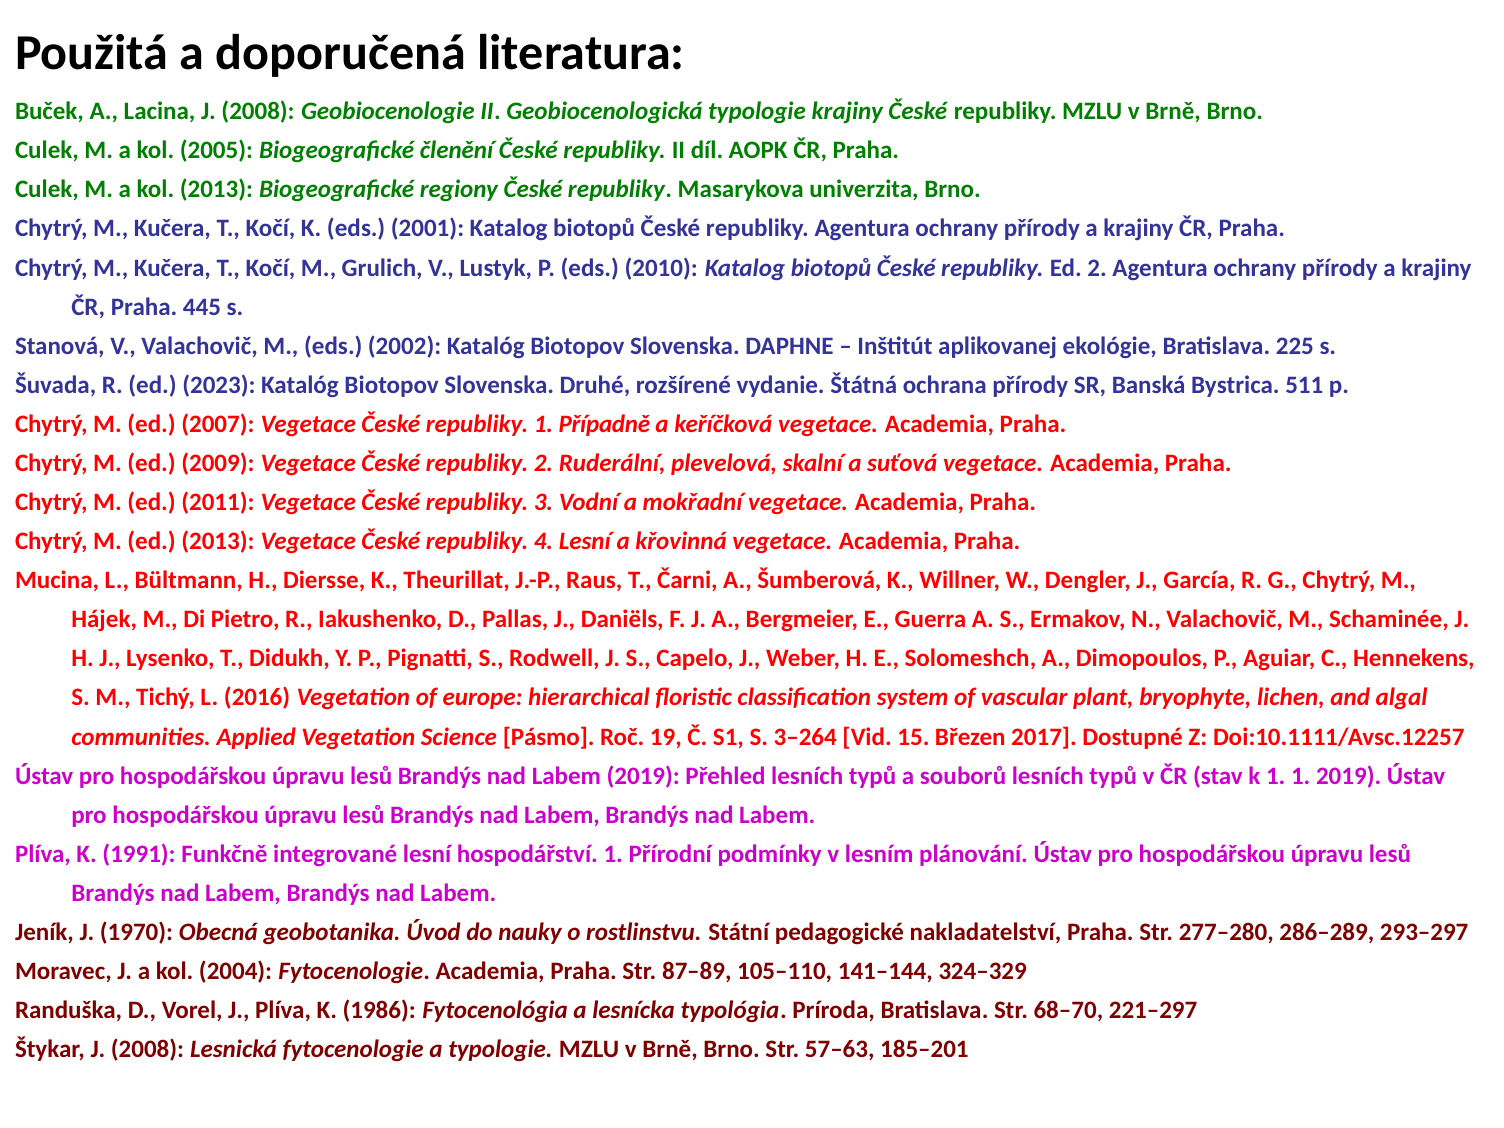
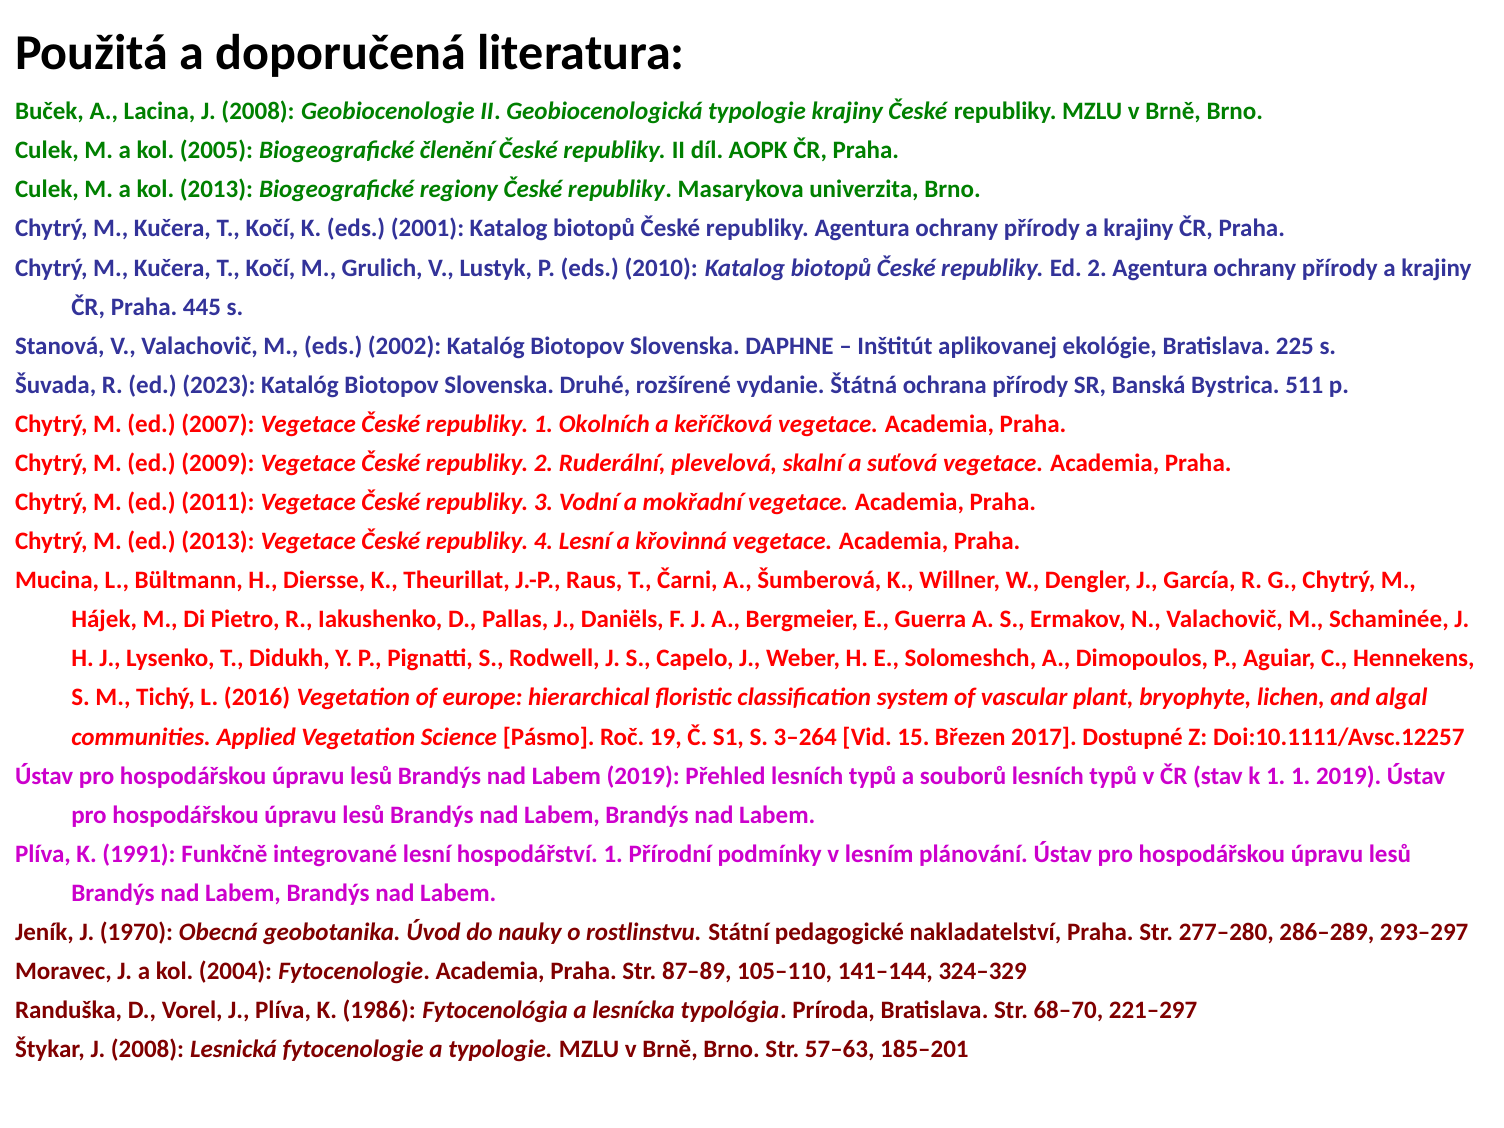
Případně: Případně -> Okolních
